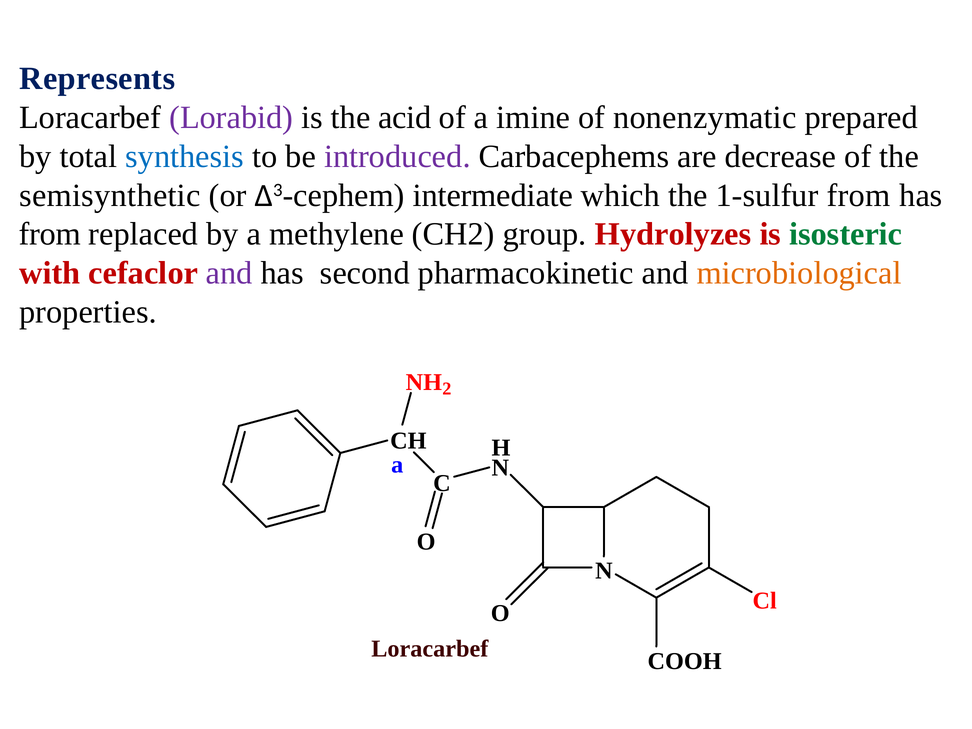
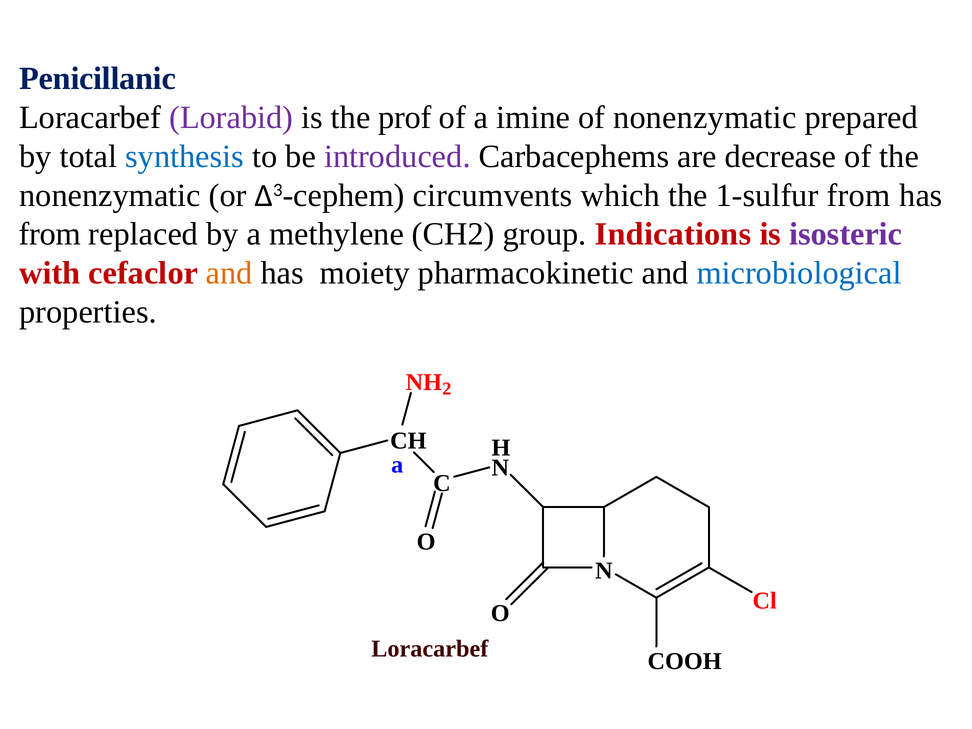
Represents: Represents -> Penicillanic
acid: acid -> prof
semisynthetic at (110, 195): semisynthetic -> nonenzymatic
intermediate: intermediate -> circumvents
Hydrolyzes: Hydrolyzes -> Indications
isosteric colour: green -> purple
and at (229, 273) colour: purple -> orange
second: second -> moiety
microbiological colour: orange -> blue
